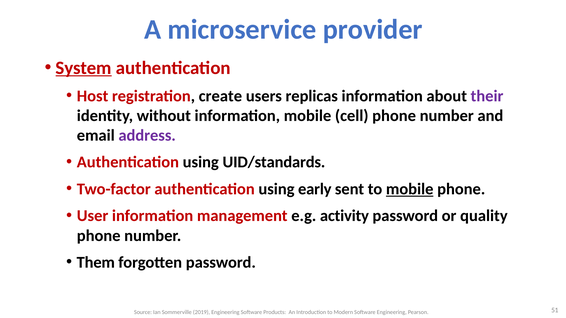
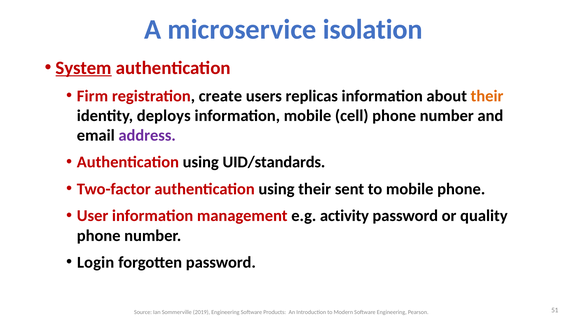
provider: provider -> isolation
Host: Host -> Firm
their at (487, 96) colour: purple -> orange
without: without -> deploys
using early: early -> their
mobile at (410, 189) underline: present -> none
Them: Them -> Login
